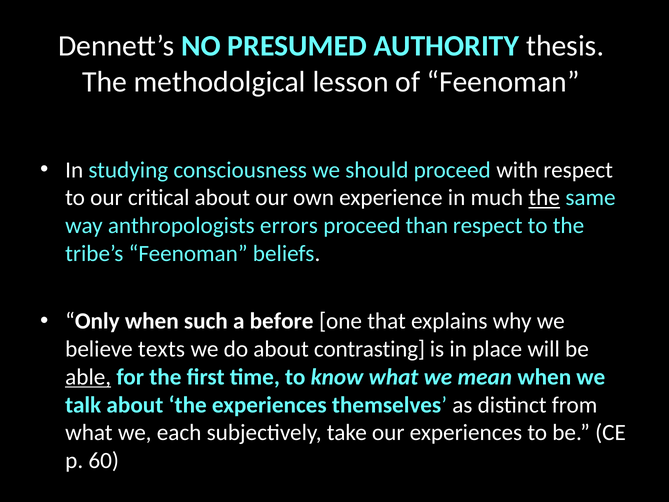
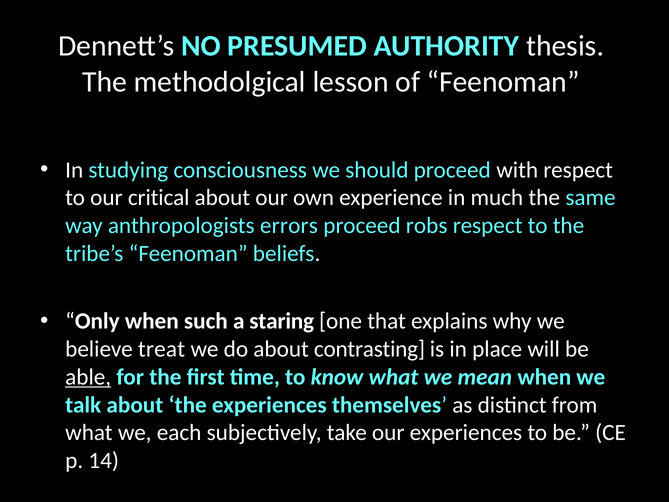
the at (544, 198) underline: present -> none
than: than -> robs
before: before -> staring
texts: texts -> treat
60: 60 -> 14
